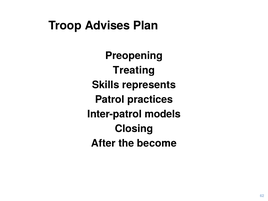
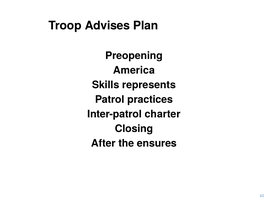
Treating: Treating -> America
models: models -> charter
become: become -> ensures
